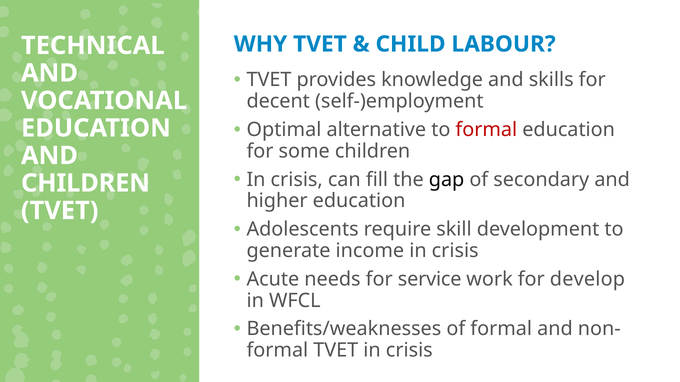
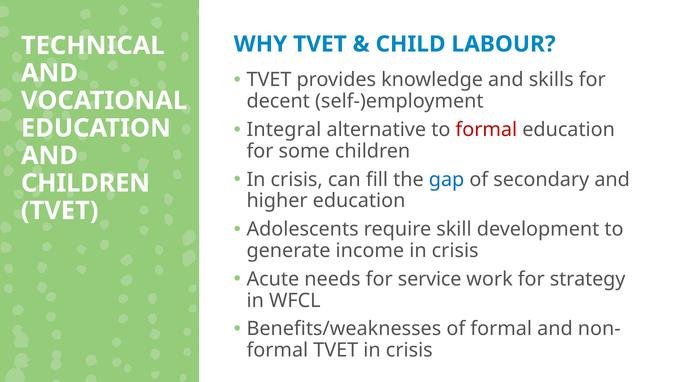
Optimal: Optimal -> Integral
gap colour: black -> blue
develop: develop -> strategy
